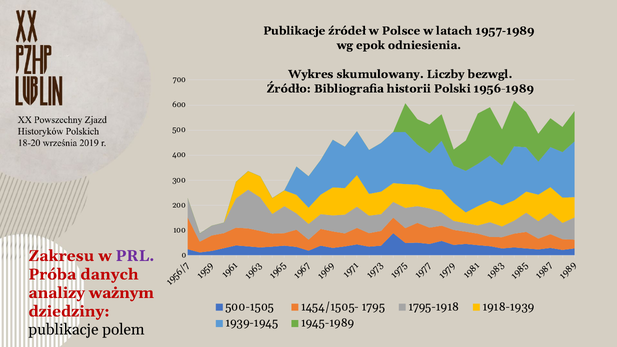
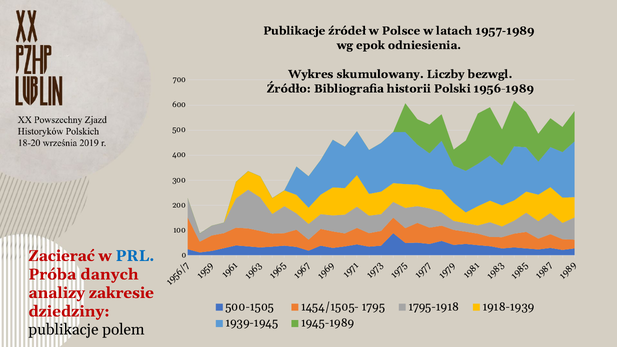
Zakresu: Zakresu -> Zacierać
PRL colour: purple -> blue
ważnym: ważnym -> zakresie
